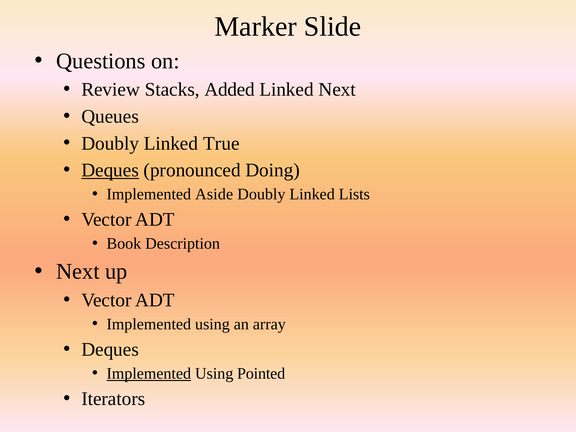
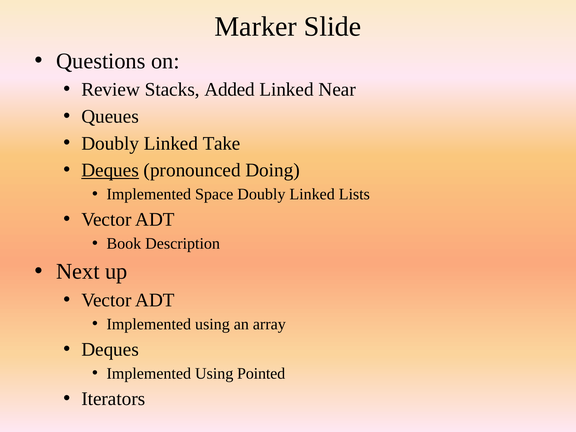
Linked Next: Next -> Near
True: True -> Take
Aside: Aside -> Space
Implemented at (149, 374) underline: present -> none
